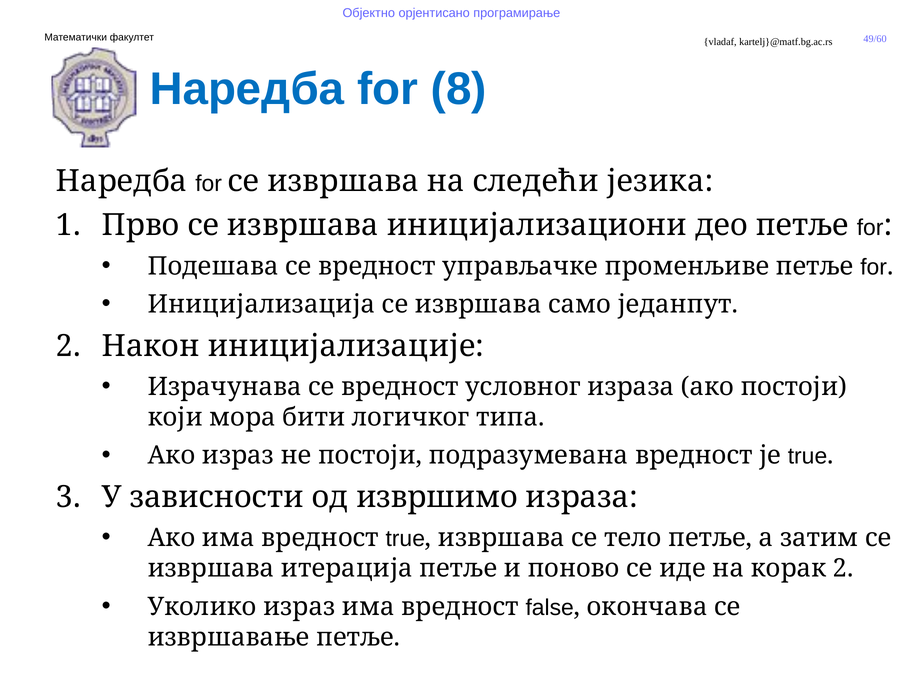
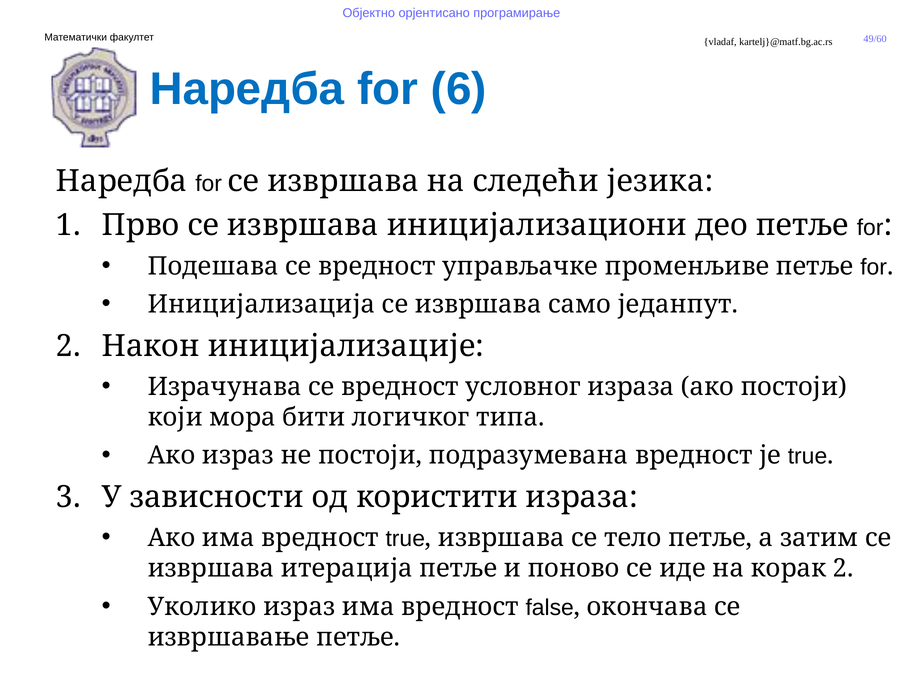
8: 8 -> 6
извршимо: извршимо -> користити
